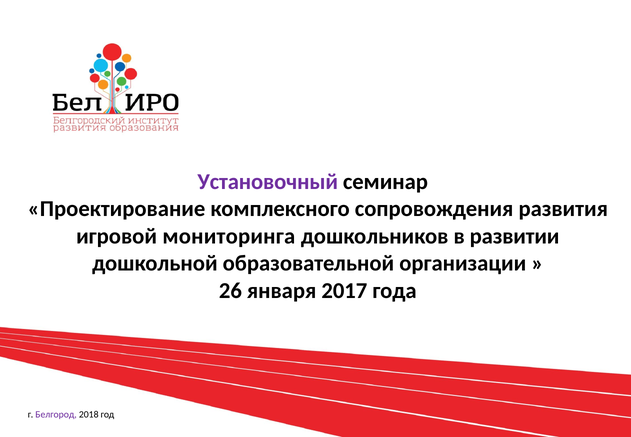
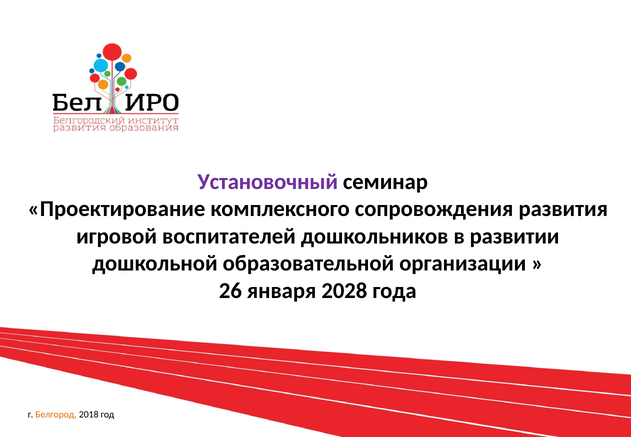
мониторинга: мониторинга -> воспитателей
2017: 2017 -> 2028
Белгород colour: purple -> orange
